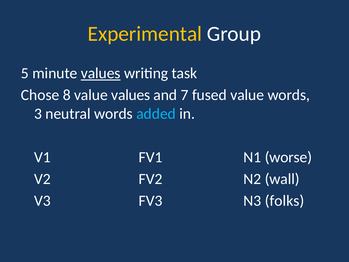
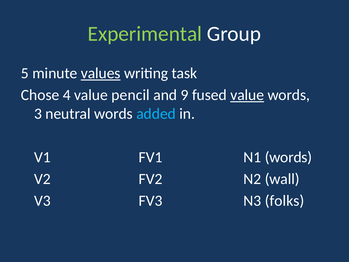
Experimental colour: yellow -> light green
8: 8 -> 4
value values: values -> pencil
7: 7 -> 9
value at (247, 95) underline: none -> present
N1 worse: worse -> words
